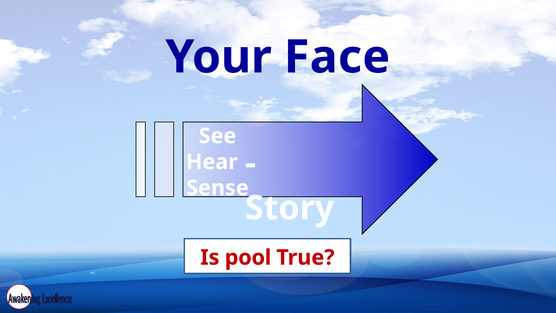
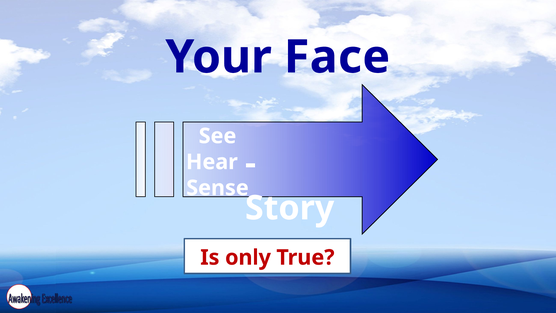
pool: pool -> only
